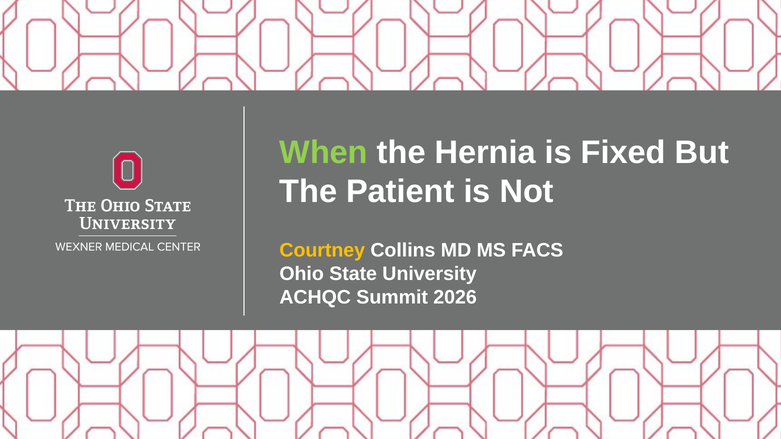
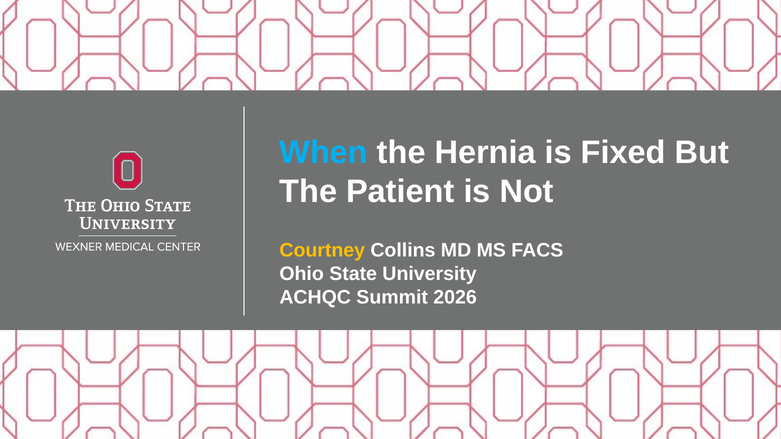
When colour: light green -> light blue
